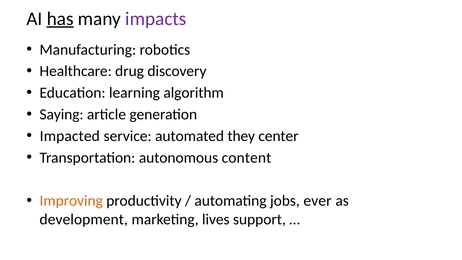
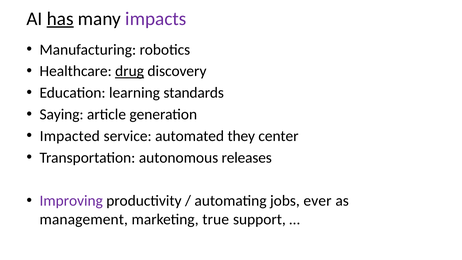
drug underline: none -> present
algorithm: algorithm -> standards
content: content -> releases
Improving colour: orange -> purple
development: development -> management
lives: lives -> true
